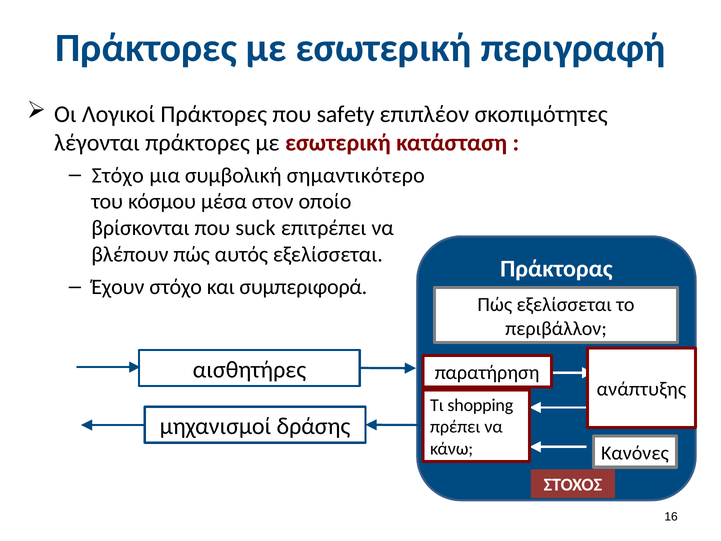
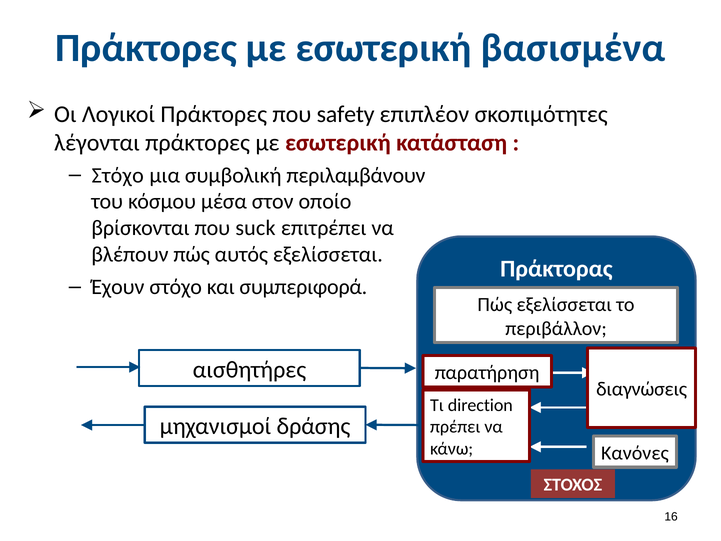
περιγραφή: περιγραφή -> βασισμένα
σημαντικότερο: σημαντικότερο -> περιλαμβάνουν
ανάπτυξης: ανάπτυξης -> διαγνώσεις
shopping: shopping -> direction
